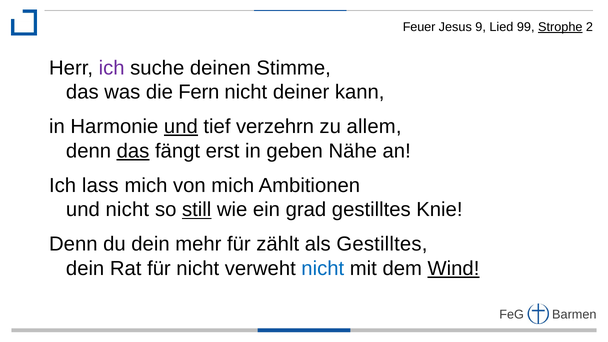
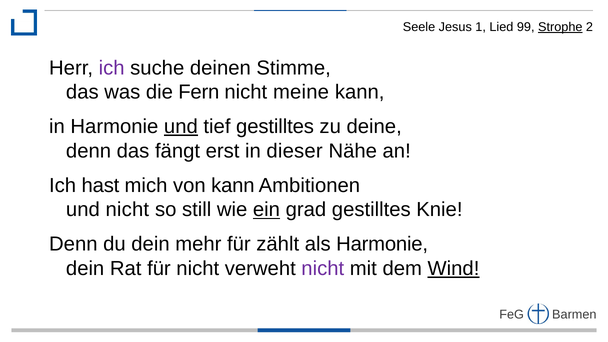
Feuer: Feuer -> Seele
9: 9 -> 1
deiner: deiner -> meine
tief verzehrn: verzehrn -> gestilltes
allem: allem -> deine
das at (133, 151) underline: present -> none
geben: geben -> dieser
lass: lass -> hast
von mich: mich -> kann
still underline: present -> none
ein underline: none -> present
als Gestilltes: Gestilltes -> Harmonie
nicht at (323, 269) colour: blue -> purple
